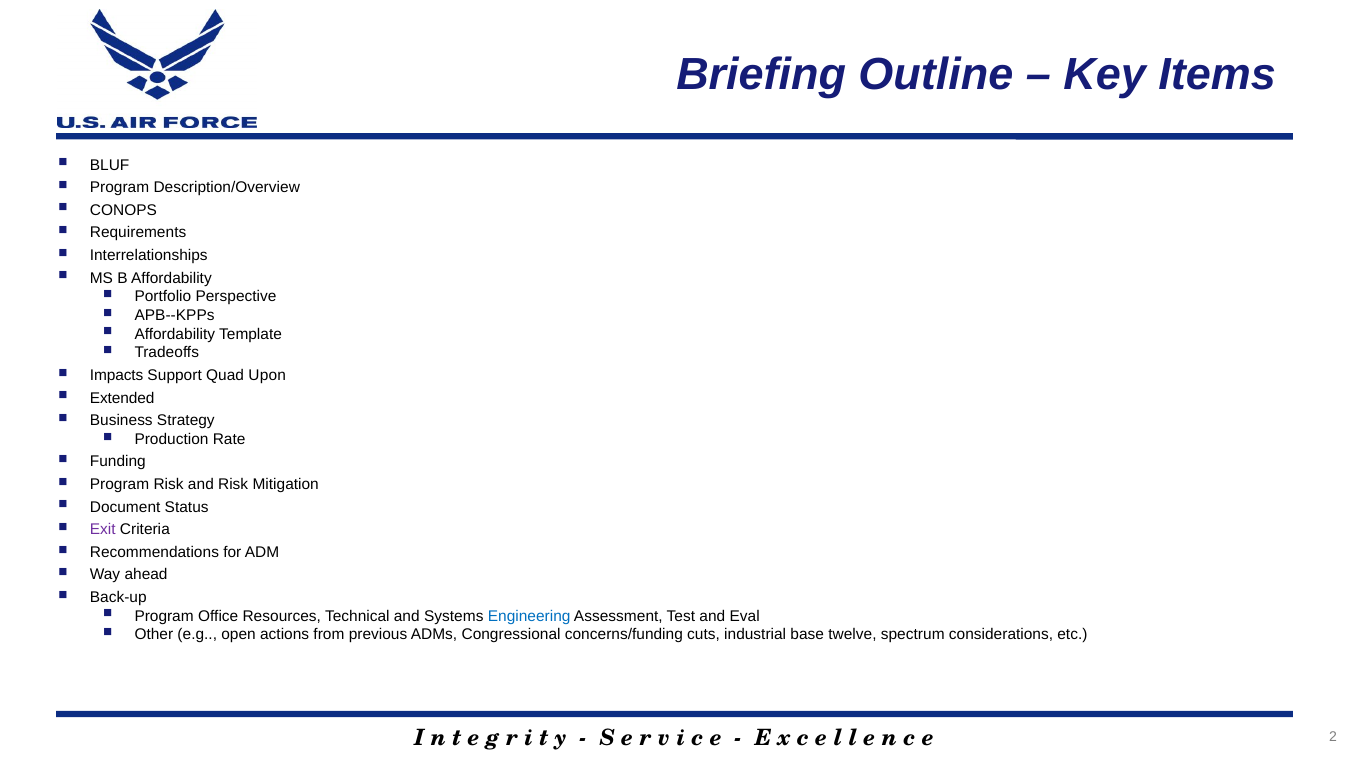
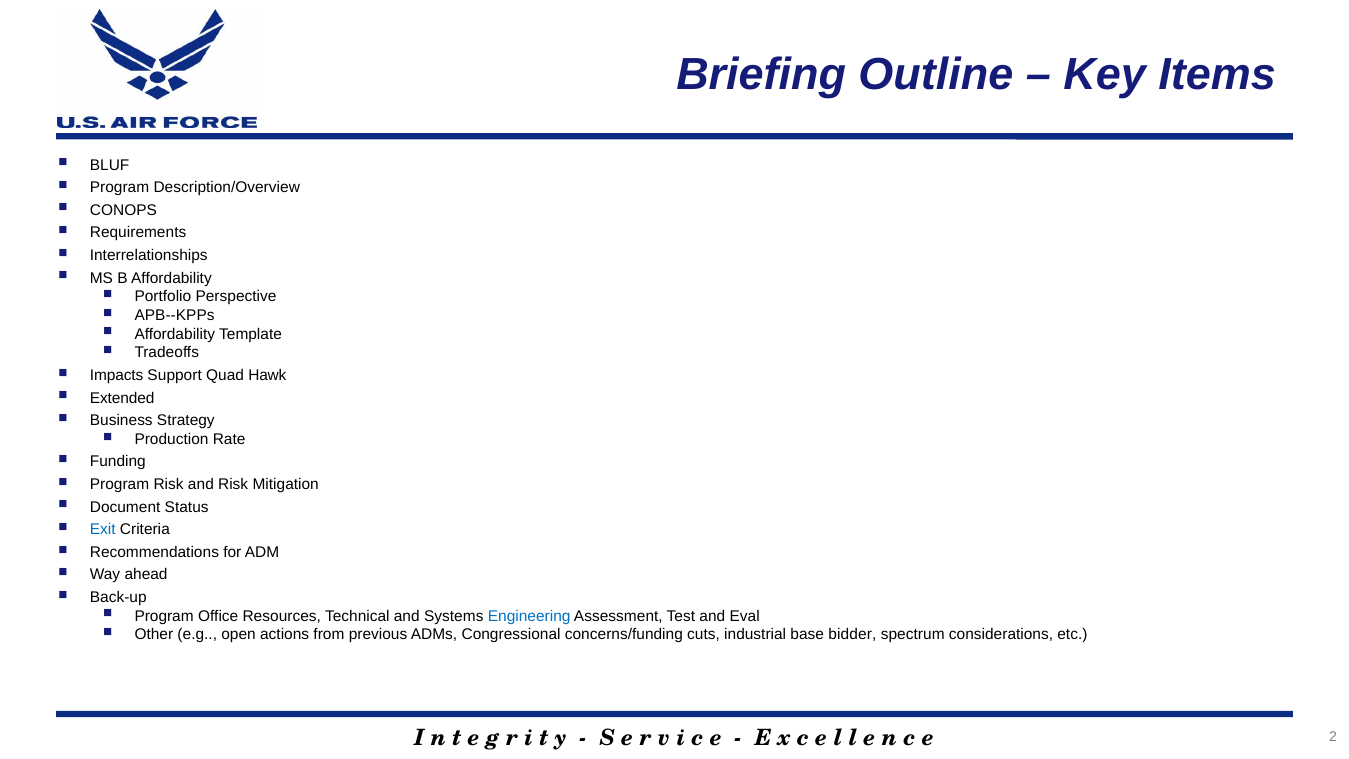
Upon: Upon -> Hawk
Exit colour: purple -> blue
twelve: twelve -> bidder
